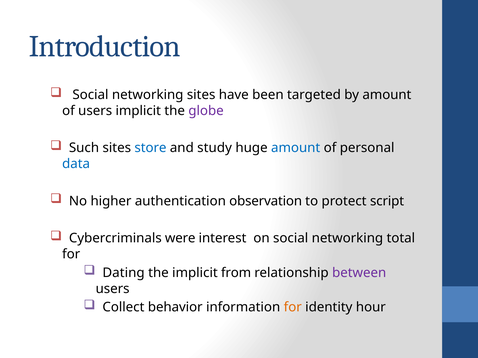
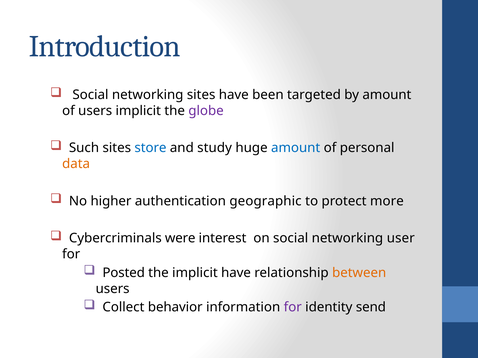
data colour: blue -> orange
observation: observation -> geographic
script: script -> more
total: total -> user
Dating: Dating -> Posted
implicit from: from -> have
between colour: purple -> orange
for at (293, 308) colour: orange -> purple
hour: hour -> send
